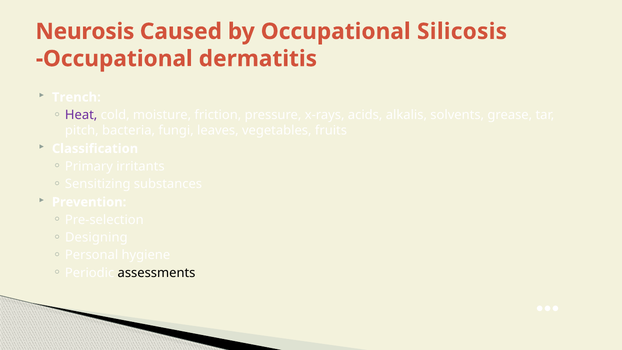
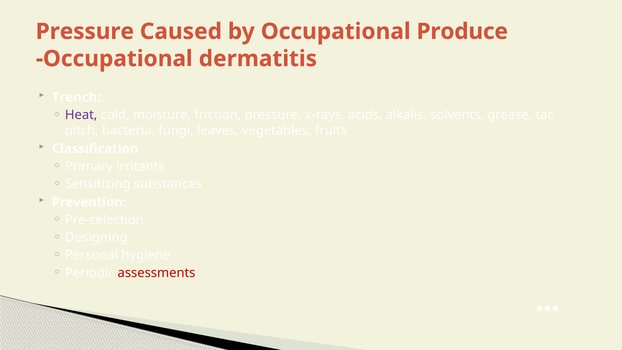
Neurosis at (85, 31): Neurosis -> Pressure
Silicosis: Silicosis -> Produce
assessments colour: black -> red
